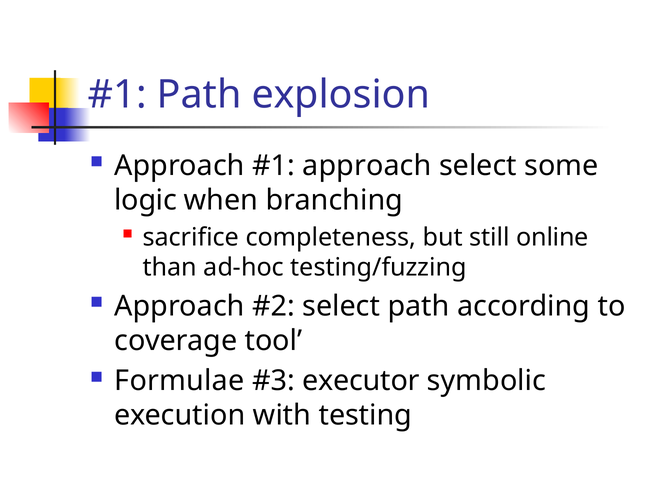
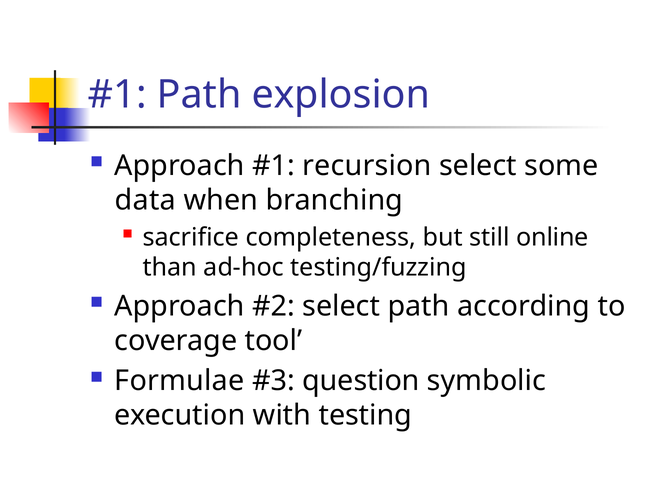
approach at (367, 165): approach -> recursion
logic: logic -> data
executor: executor -> question
